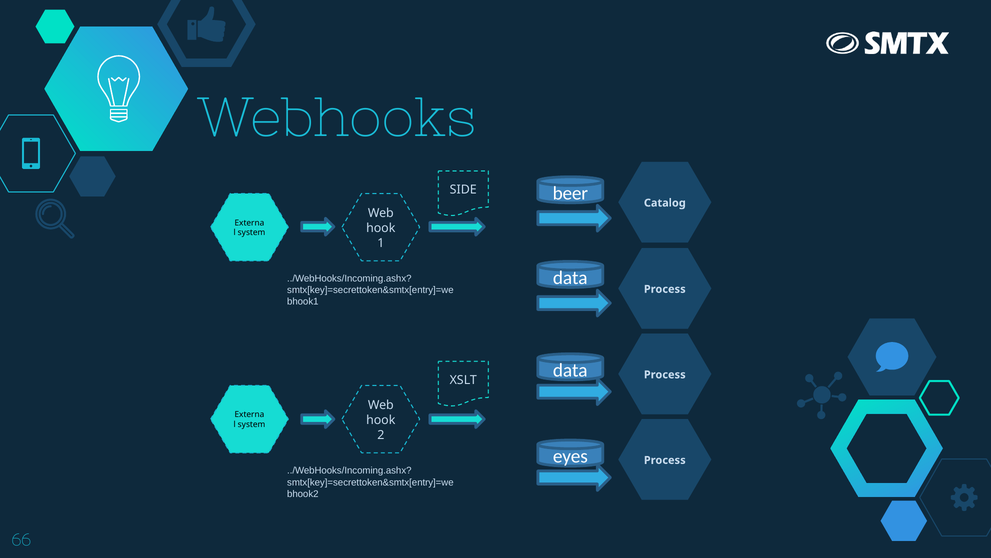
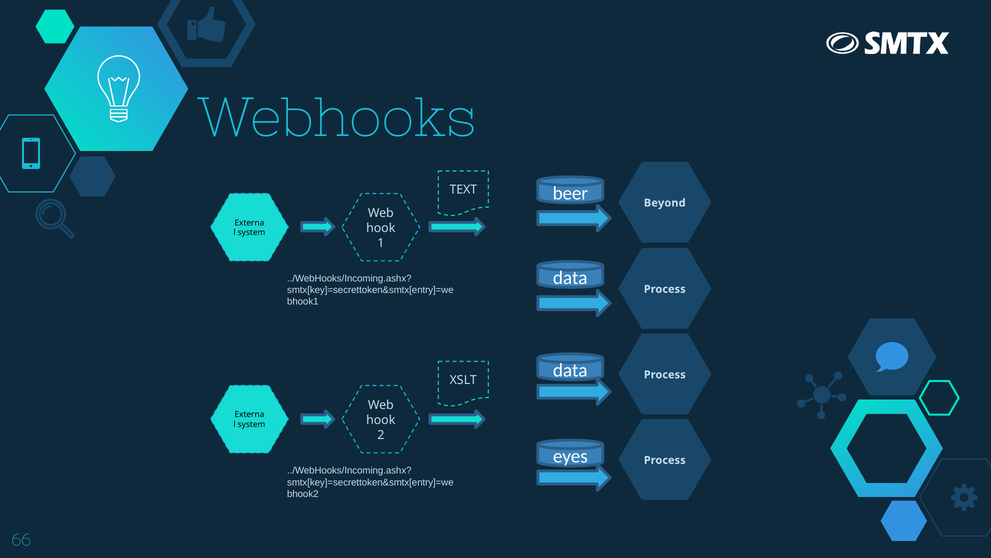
SIDE: SIDE -> TEXT
Catalog: Catalog -> Beyond
